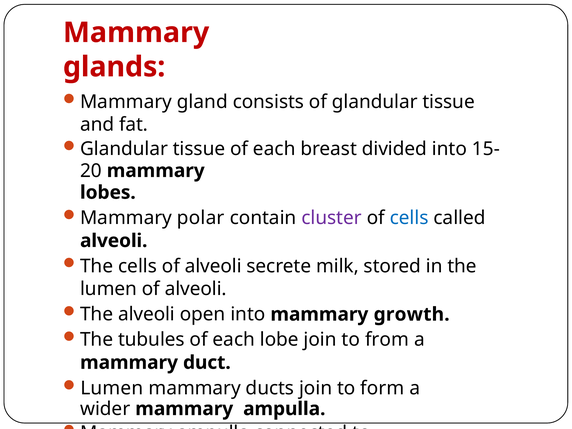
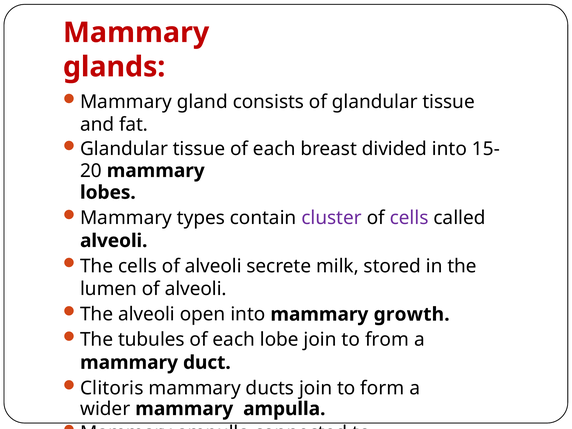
polar: polar -> types
cells at (409, 218) colour: blue -> purple
Lumen at (112, 388): Lumen -> Clitoris
